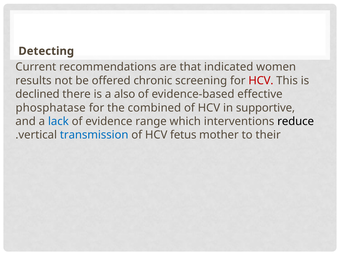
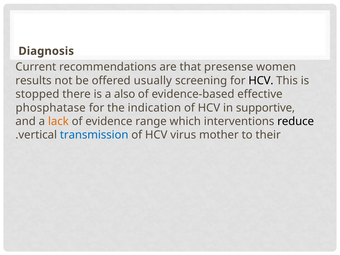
Detecting: Detecting -> Diagnosis
indicated: indicated -> presense
chronic: chronic -> usually
HCV at (261, 81) colour: red -> black
declined: declined -> stopped
combined: combined -> indication
lack colour: blue -> orange
fetus: fetus -> virus
